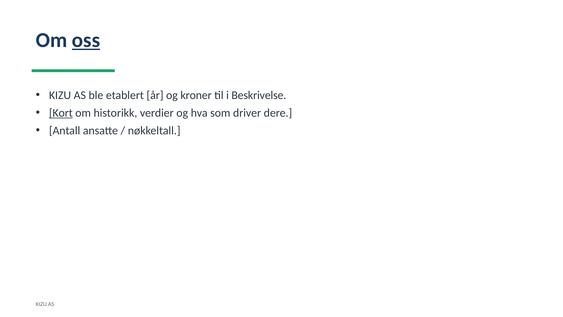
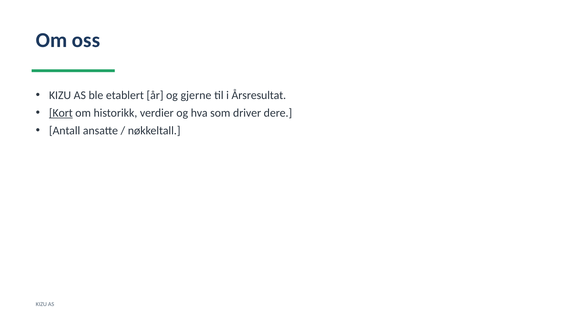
oss underline: present -> none
kroner: kroner -> gjerne
Beskrivelse: Beskrivelse -> Årsresultat
